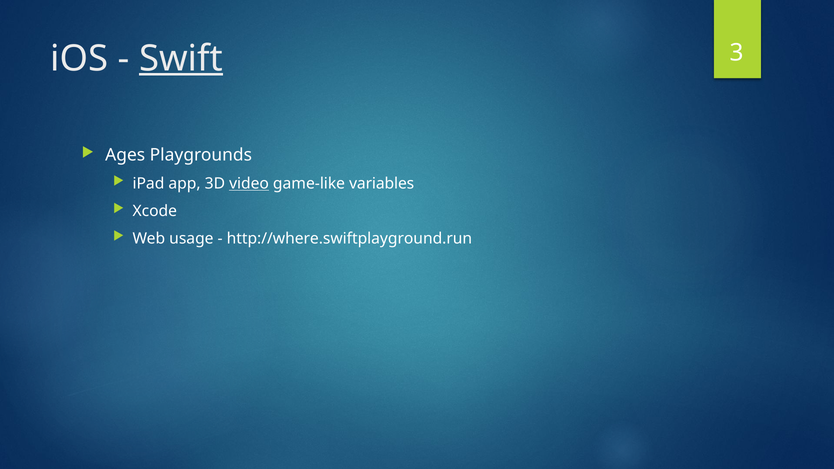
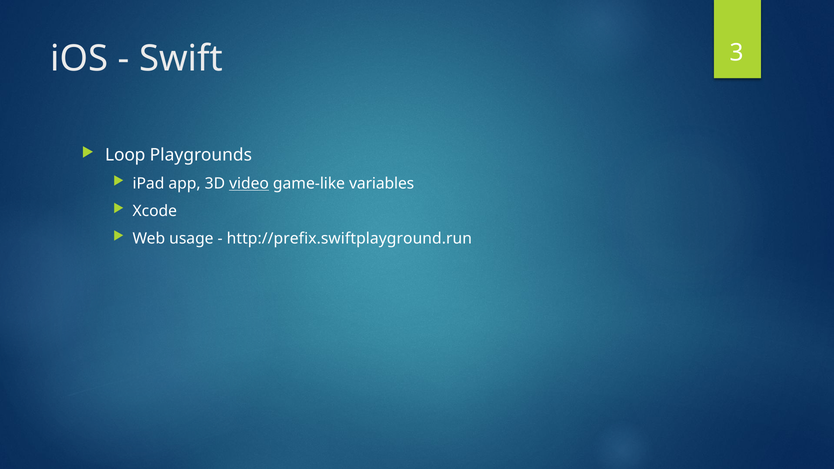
Swift underline: present -> none
Ages: Ages -> Loop
http://where.swiftplayground.run: http://where.swiftplayground.run -> http://prefix.swiftplayground.run
